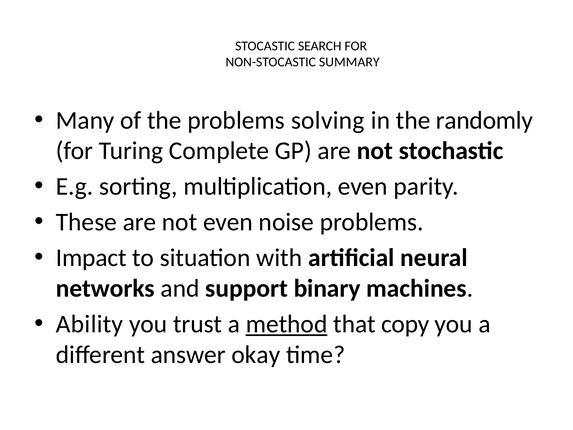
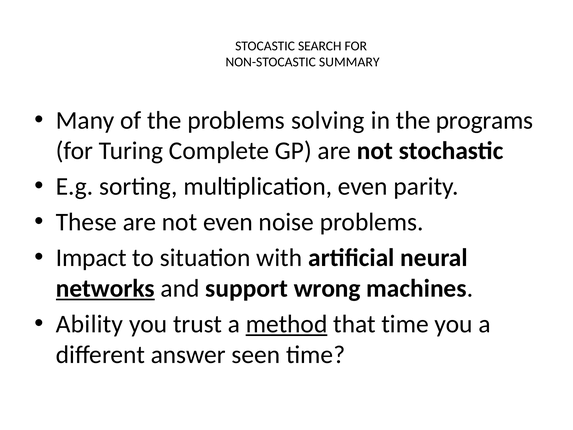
randomly: randomly -> programs
networks underline: none -> present
binary: binary -> wrong
that copy: copy -> time
okay: okay -> seen
